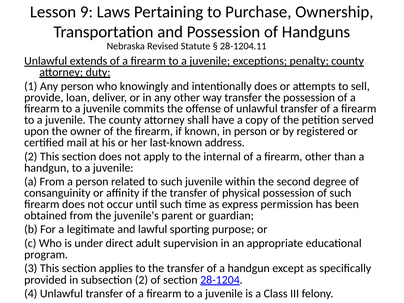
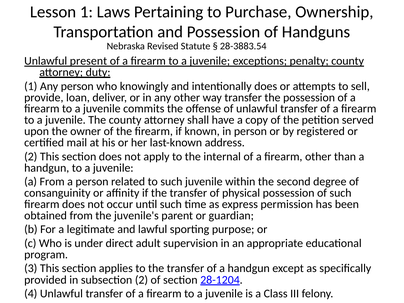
Lesson 9: 9 -> 1
28-1204.11: 28-1204.11 -> 28-3883.54
extends: extends -> present
